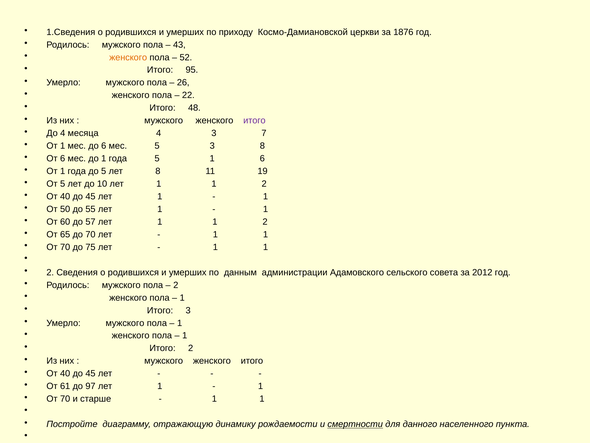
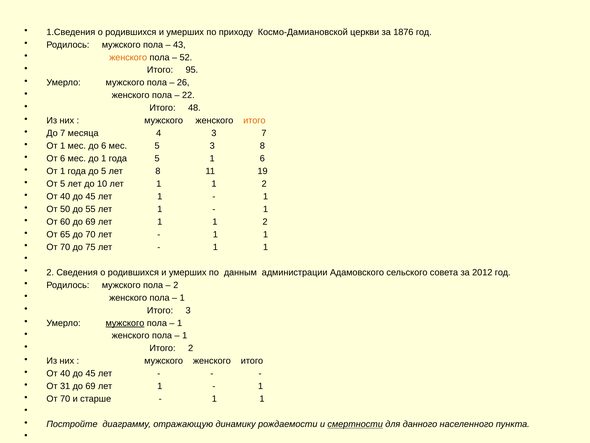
итого at (254, 120) colour: purple -> orange
До 4: 4 -> 7
60 до 57: 57 -> 69
мужского at (125, 323) underline: none -> present
61: 61 -> 31
97 at (90, 386): 97 -> 69
